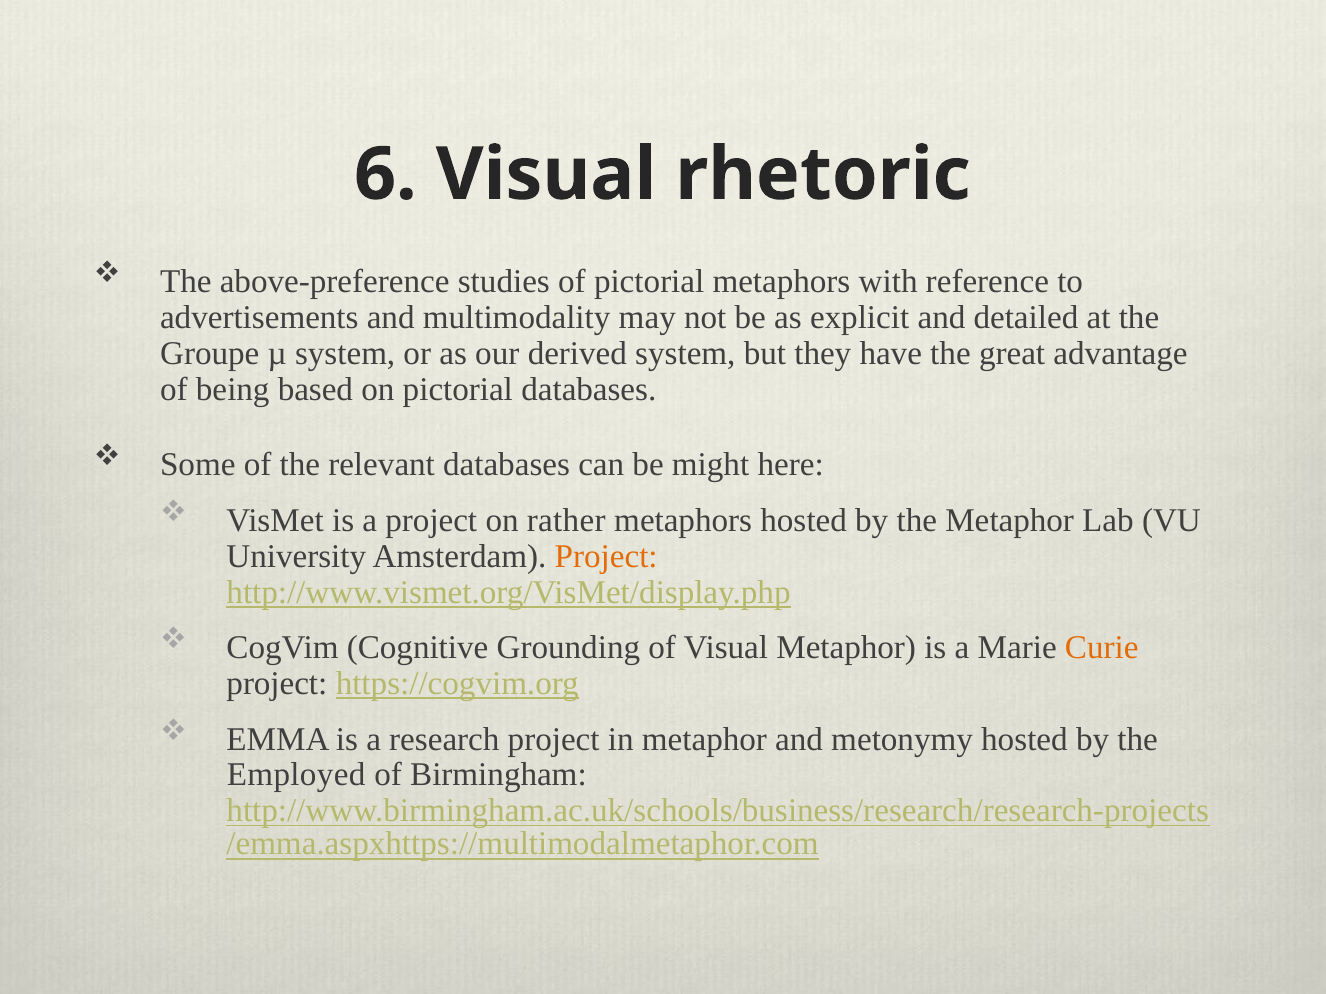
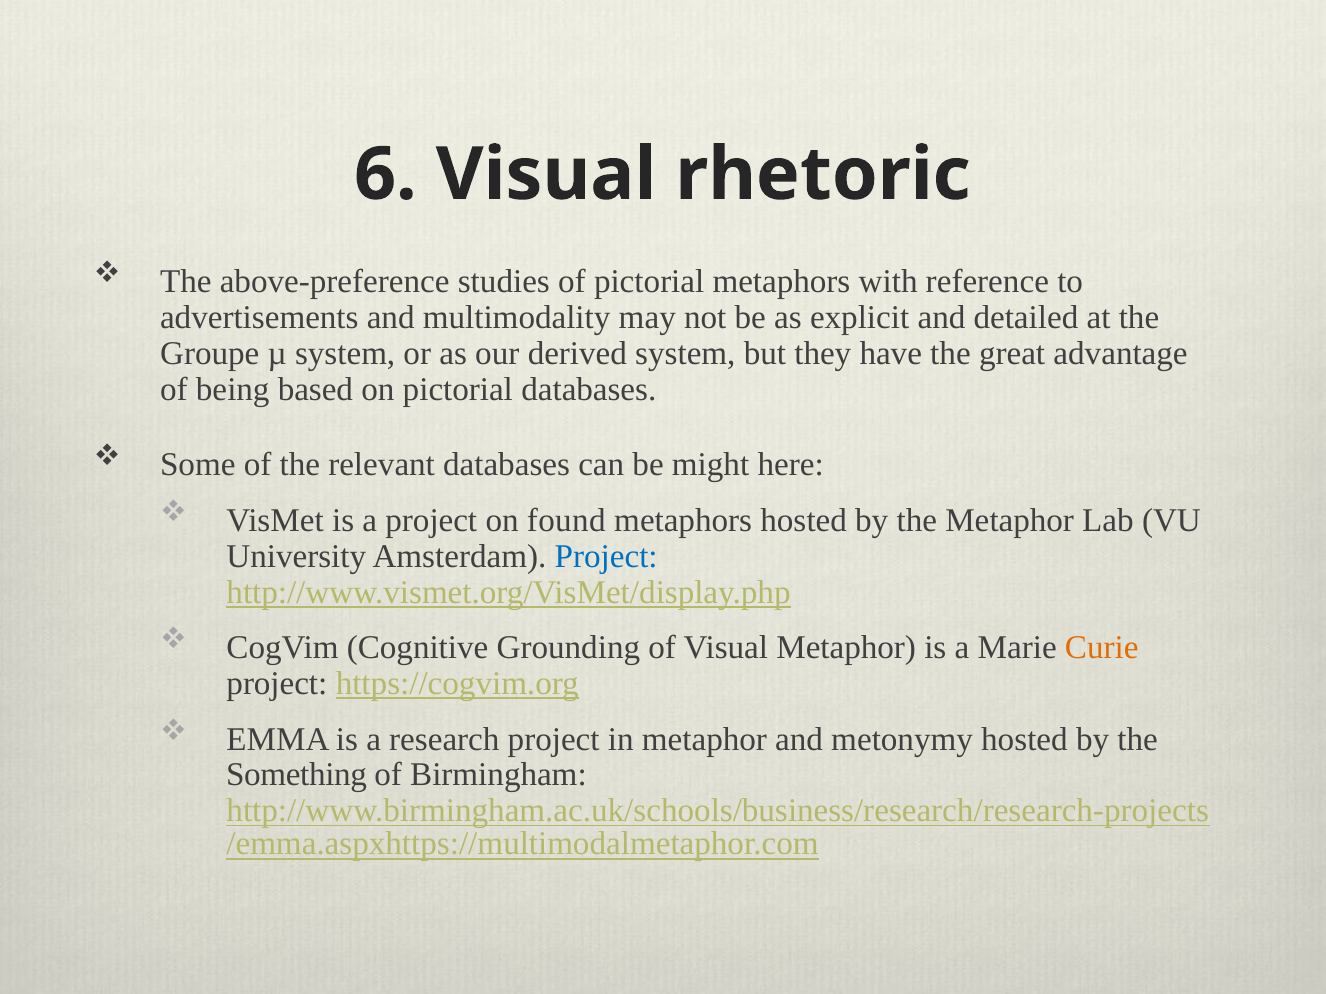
rather: rather -> found
Project at (606, 557) colour: orange -> blue
Employed: Employed -> Something
